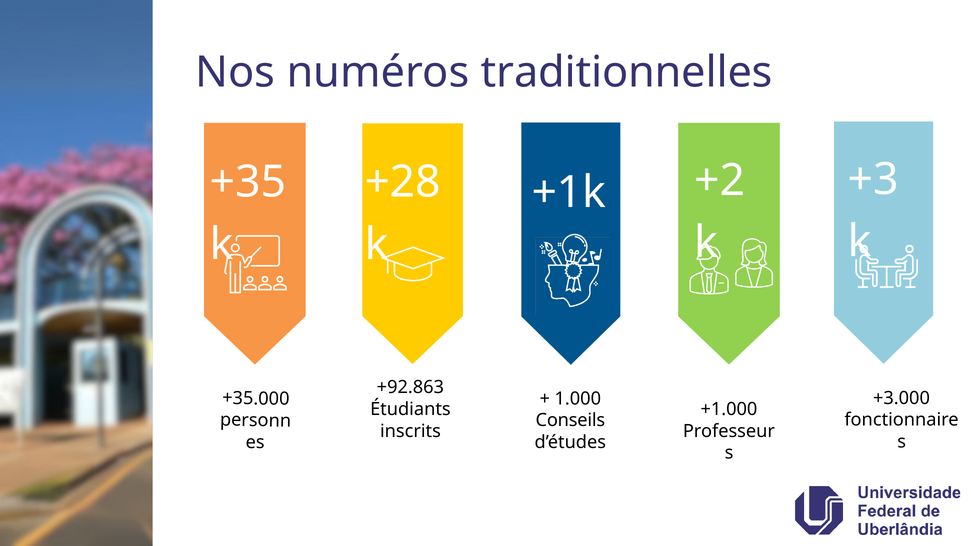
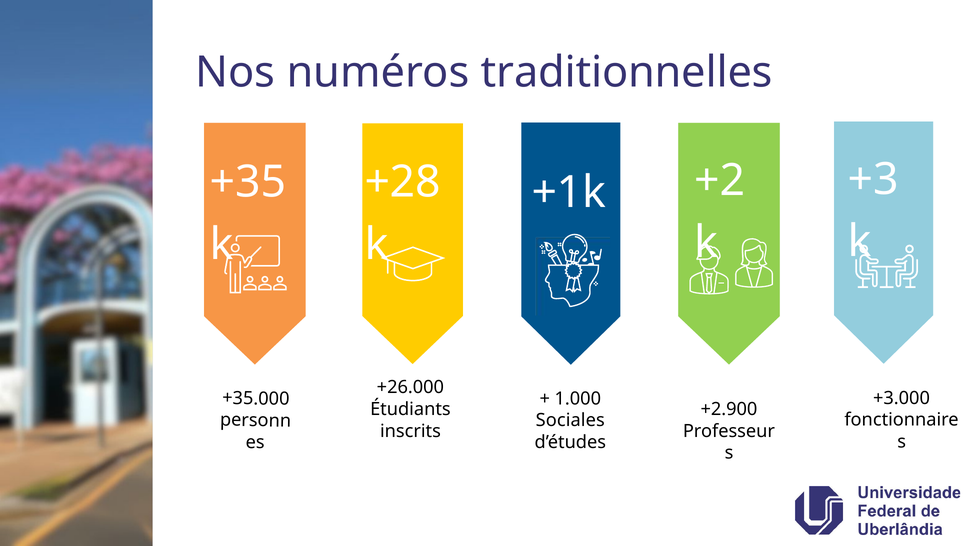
+92.863: +92.863 -> +26.000
+1.000: +1.000 -> +2.900
Conseils: Conseils -> Sociales
